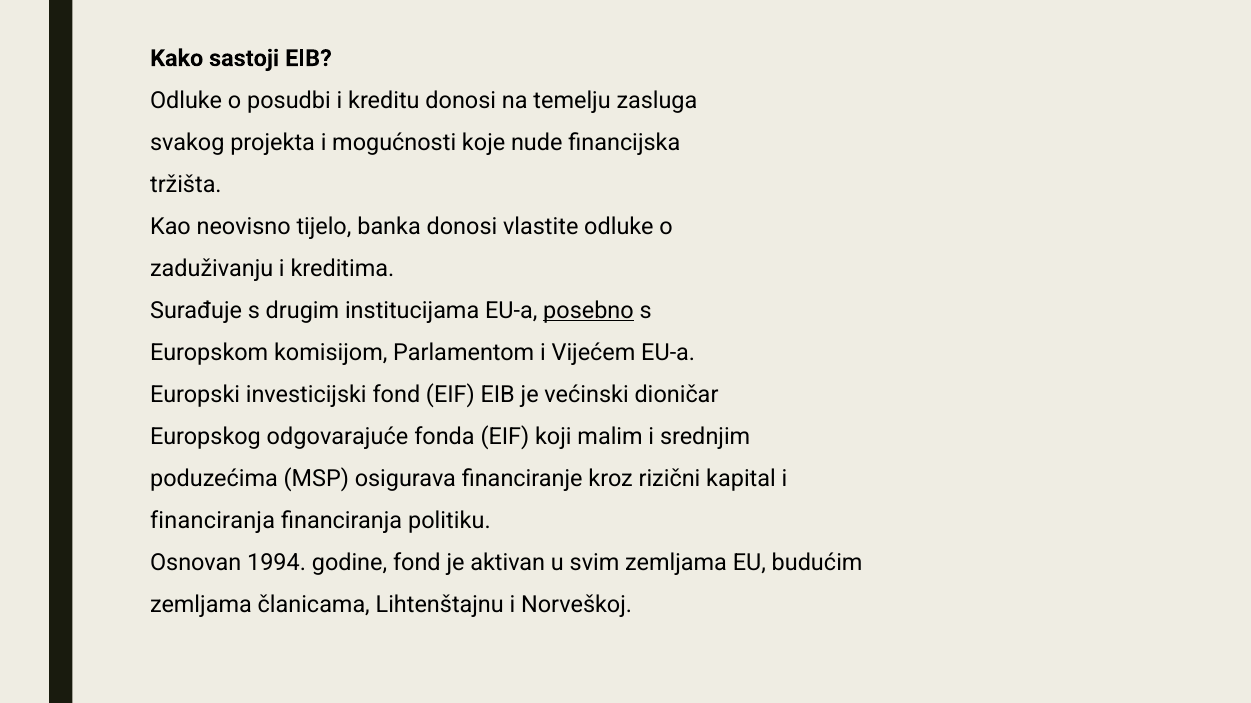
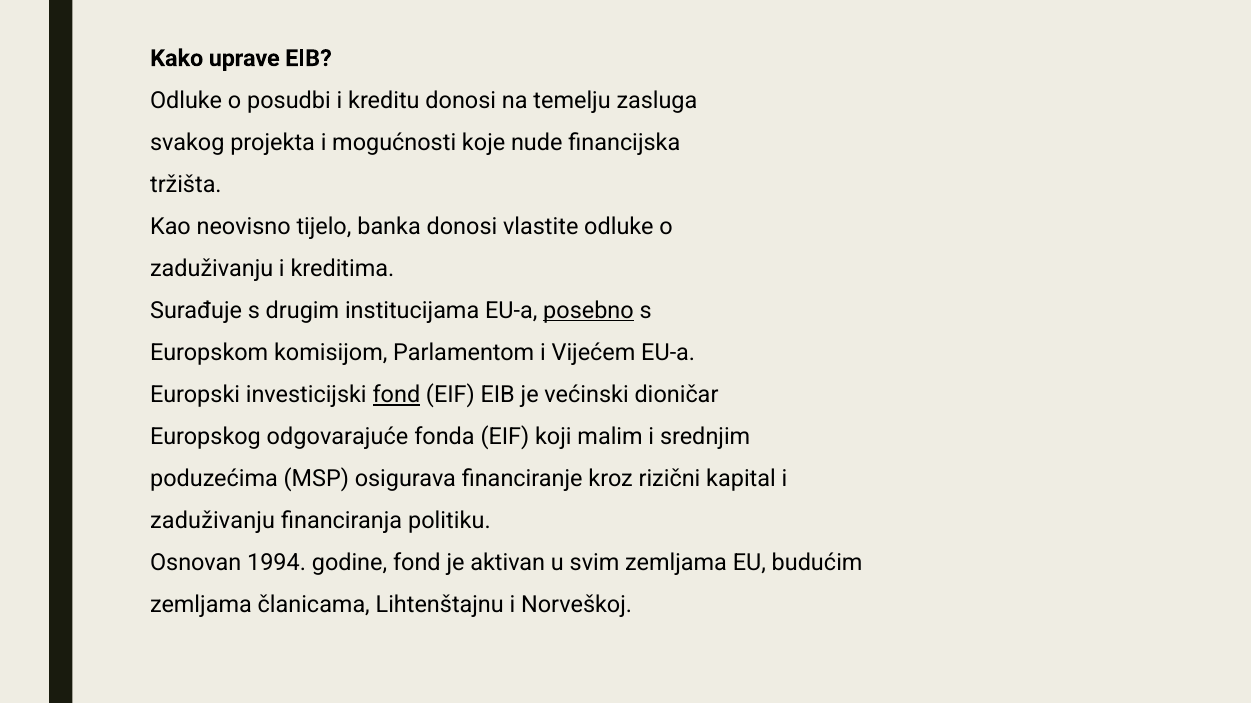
sastoji: sastoji -> uprave
fond at (396, 395) underline: none -> present
financiranja at (213, 522): financiranja -> zaduživanju
